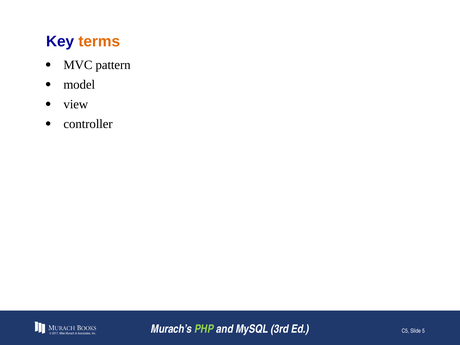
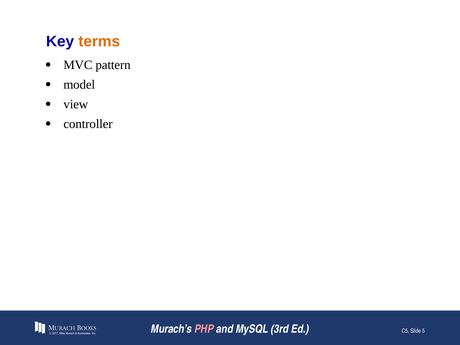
PHP colour: light green -> pink
